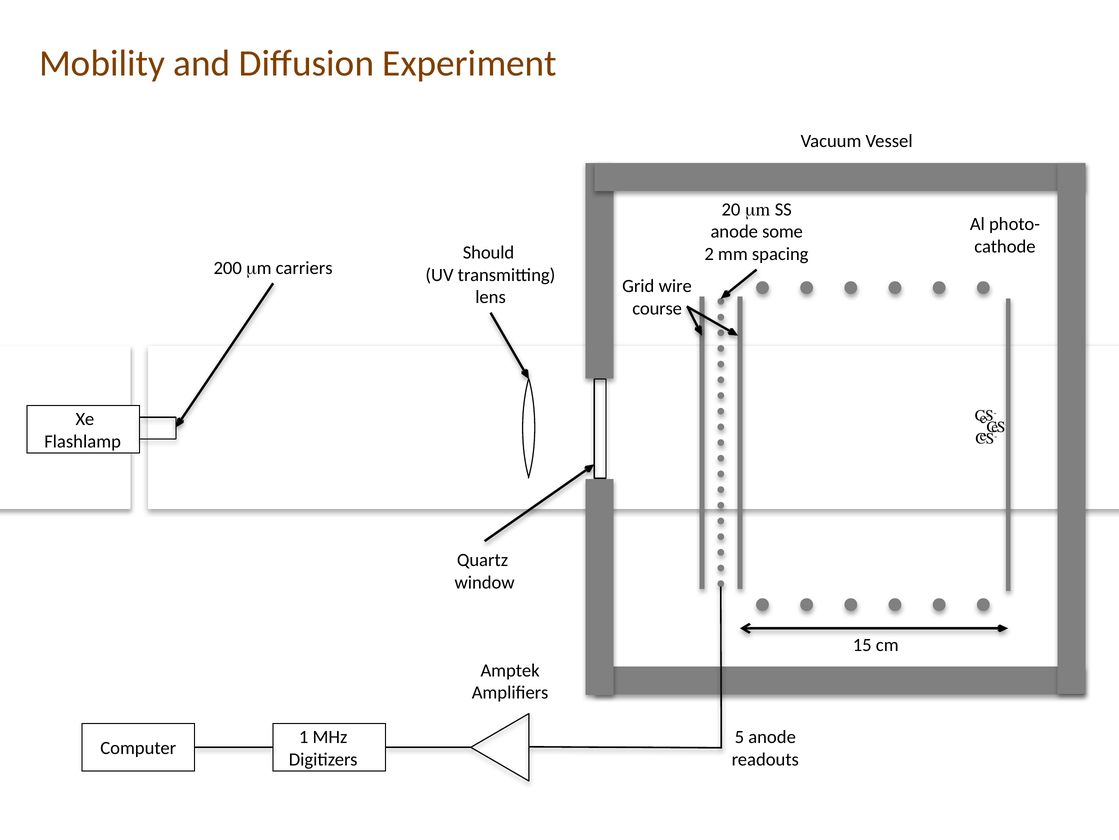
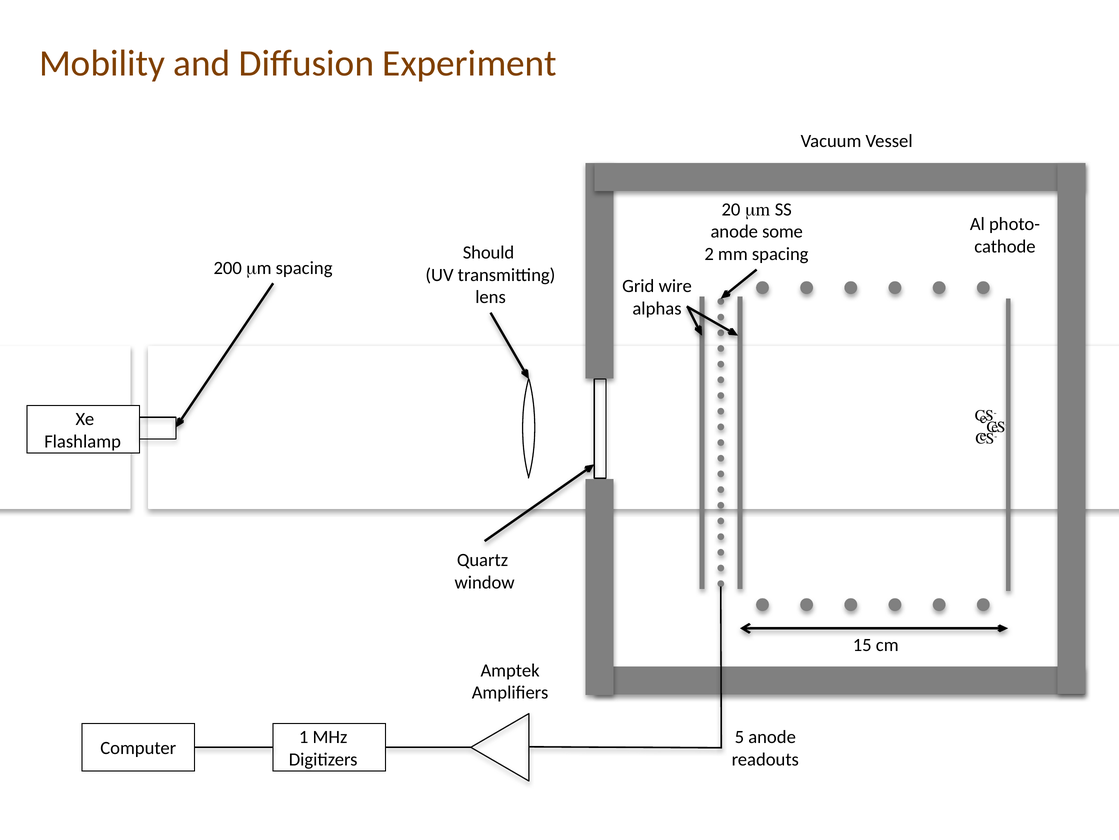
carriers at (304, 268): carriers -> spacing
course: course -> alphas
